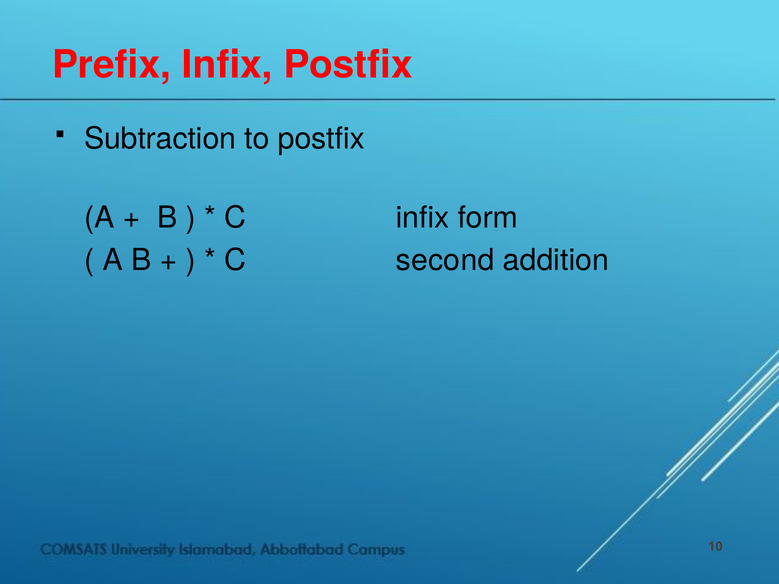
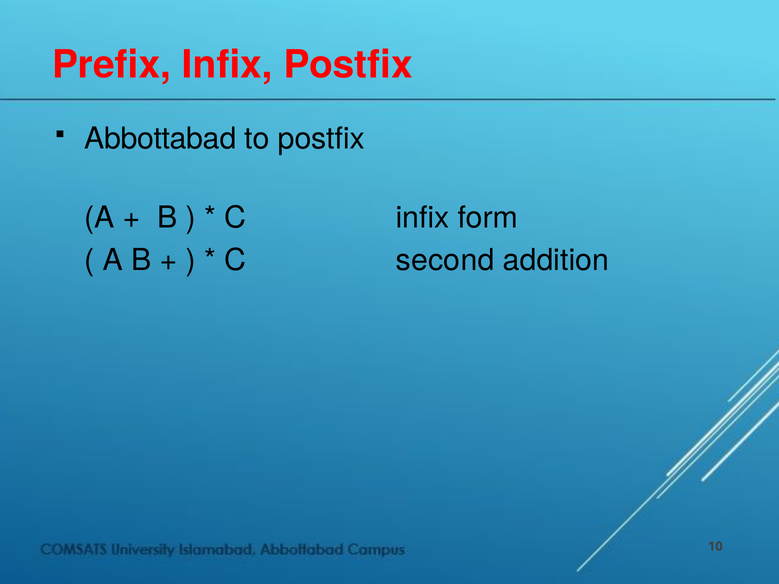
Subtraction: Subtraction -> Abbottabad
